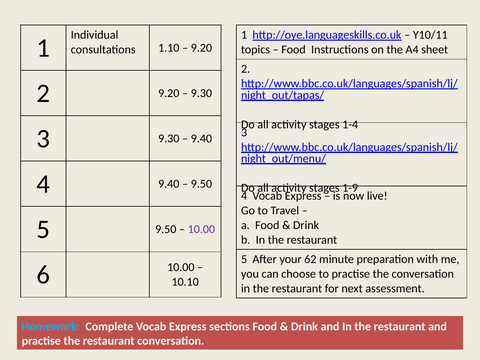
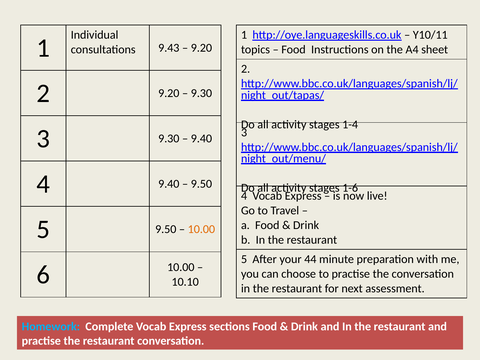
1.10: 1.10 -> 9.43
1-9: 1-9 -> 1-6
10.00 at (201, 229) colour: purple -> orange
62: 62 -> 44
